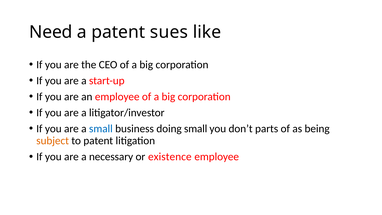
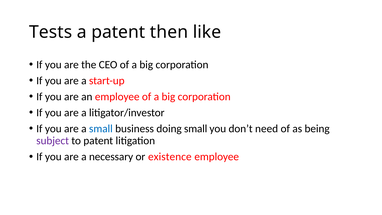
Need: Need -> Tests
sues: sues -> then
parts: parts -> need
subject colour: orange -> purple
